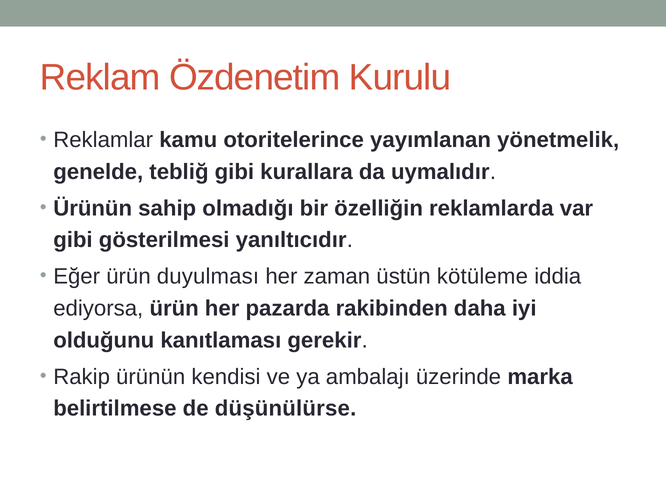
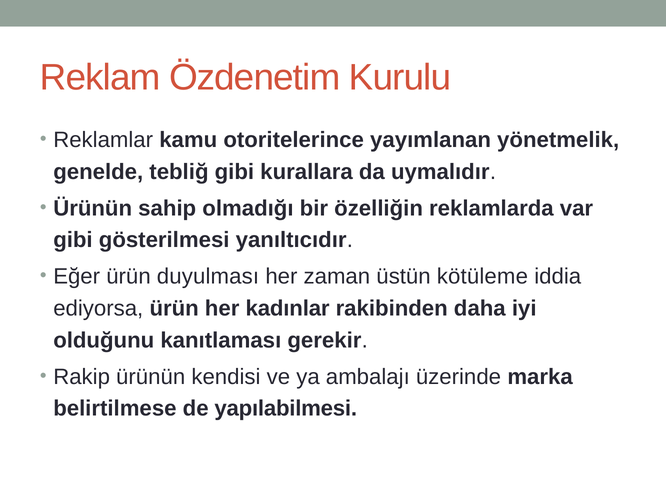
pazarda: pazarda -> kadınlar
düşünülürse: düşünülürse -> yapılabilmesi
